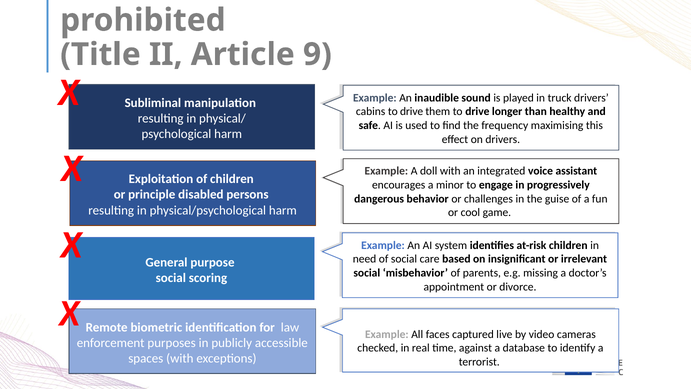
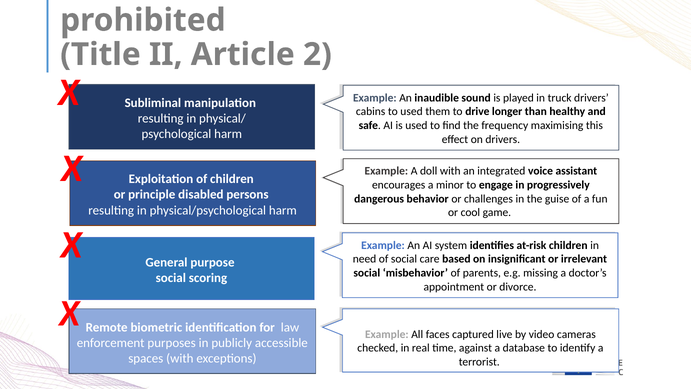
9: 9 -> 2
cabins to drive: drive -> used
